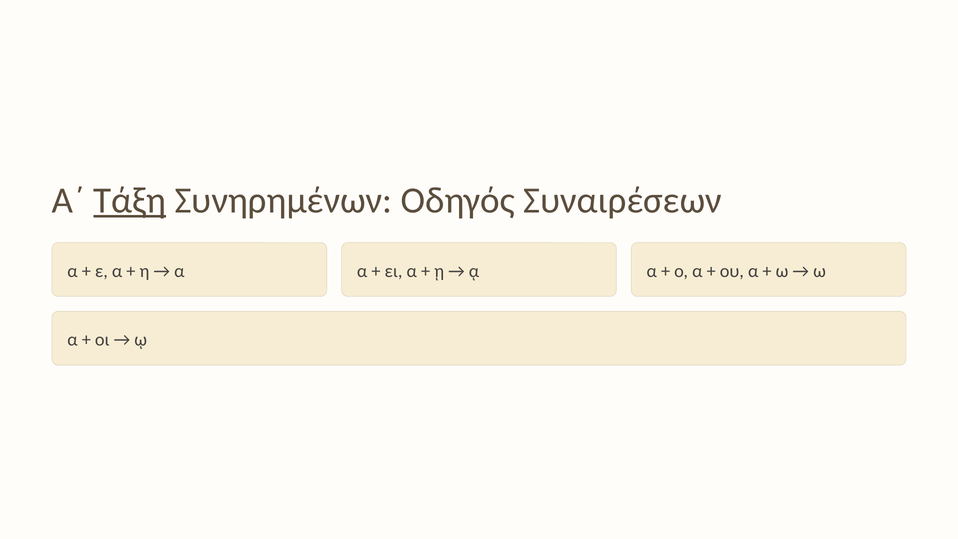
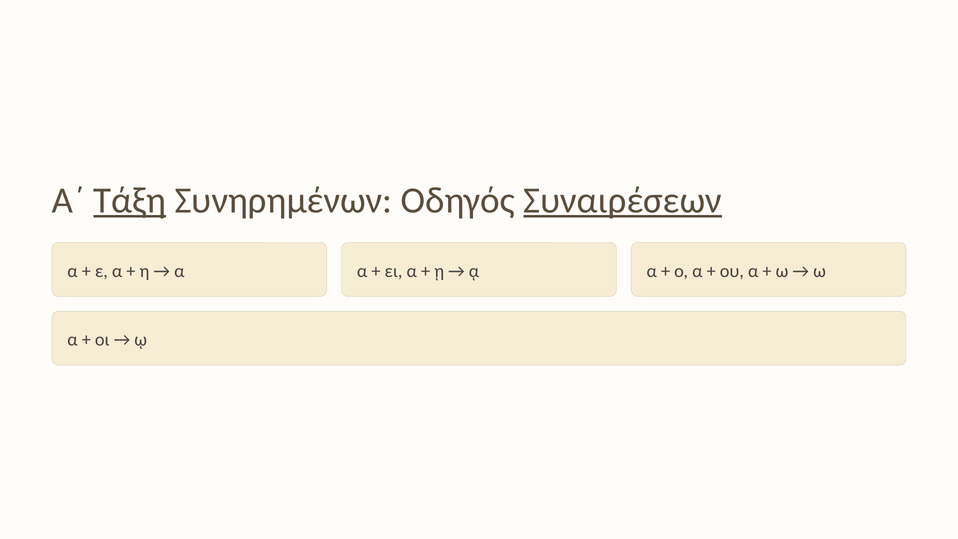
Συναιρέσεων underline: none -> present
